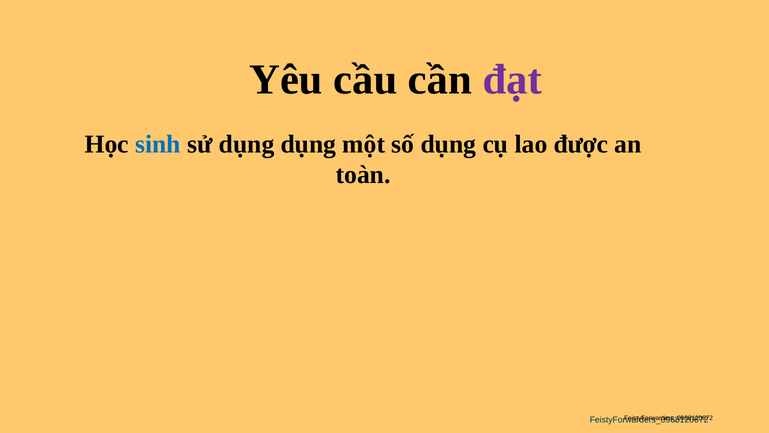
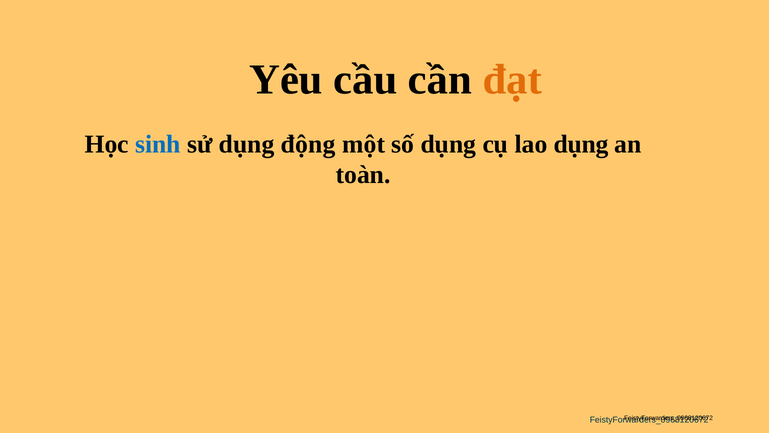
đạt colour: purple -> orange
dụng dụng: dụng -> động
lao được: được -> dụng
